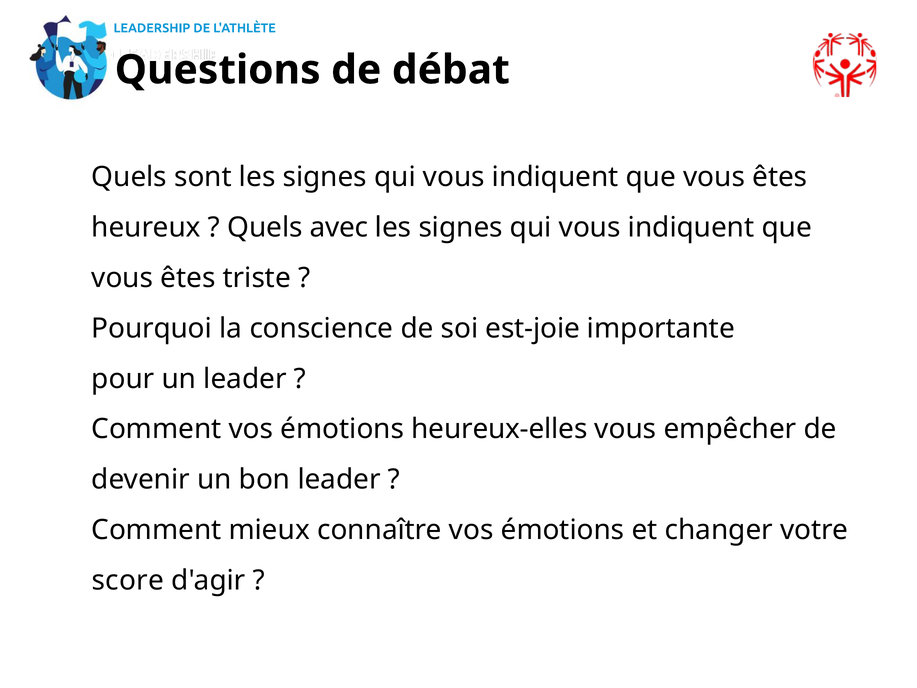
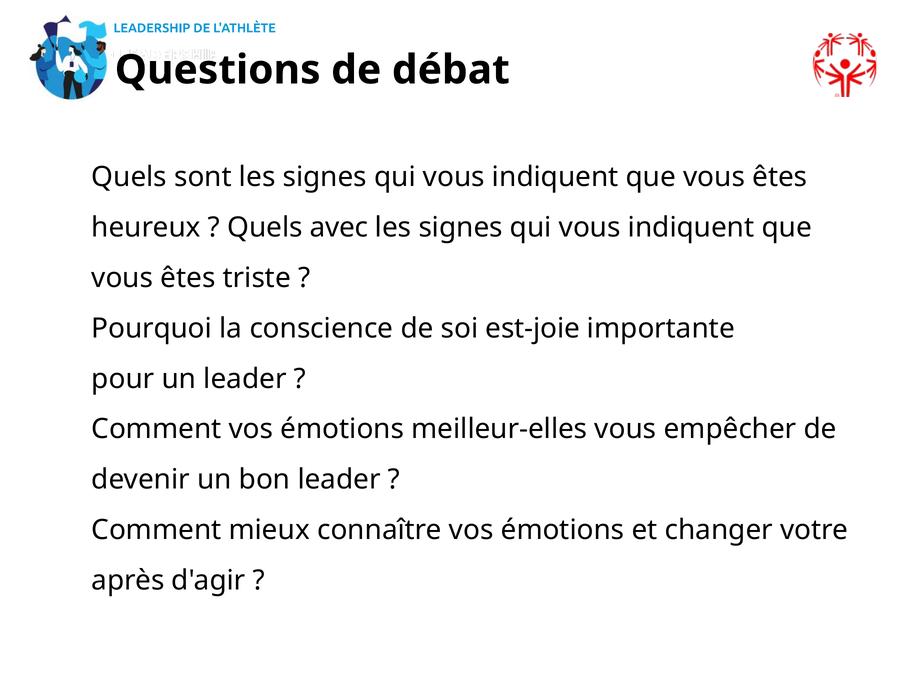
heureux-elles: heureux-elles -> meilleur-elles
score: score -> après
